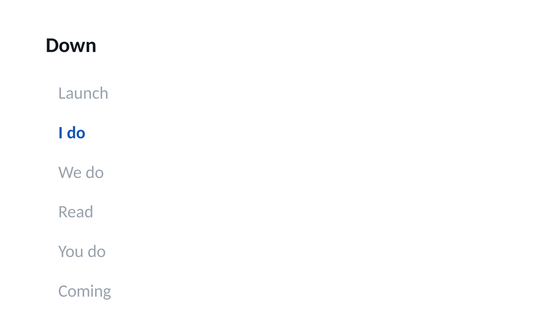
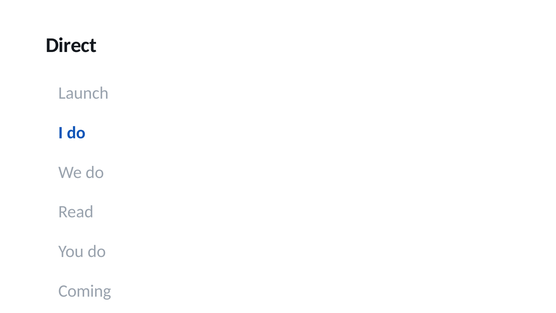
Down: Down -> Direct
